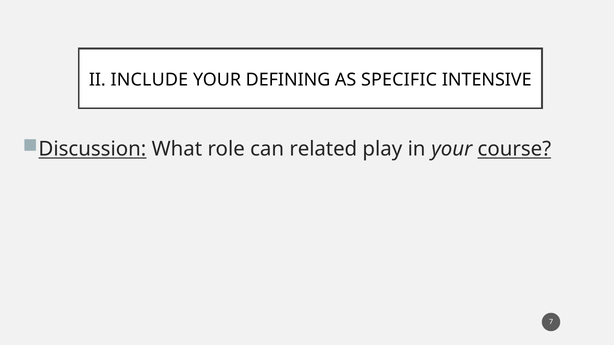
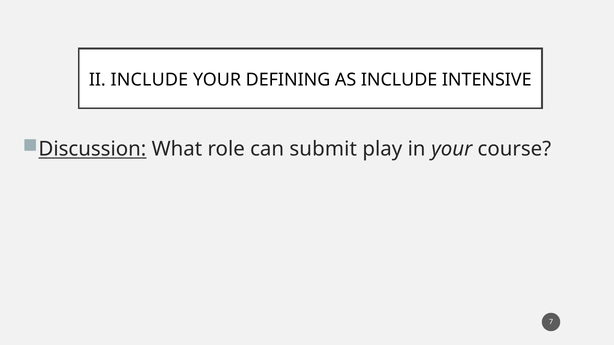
AS SPECIFIC: SPECIFIC -> INCLUDE
related: related -> submit
course underline: present -> none
